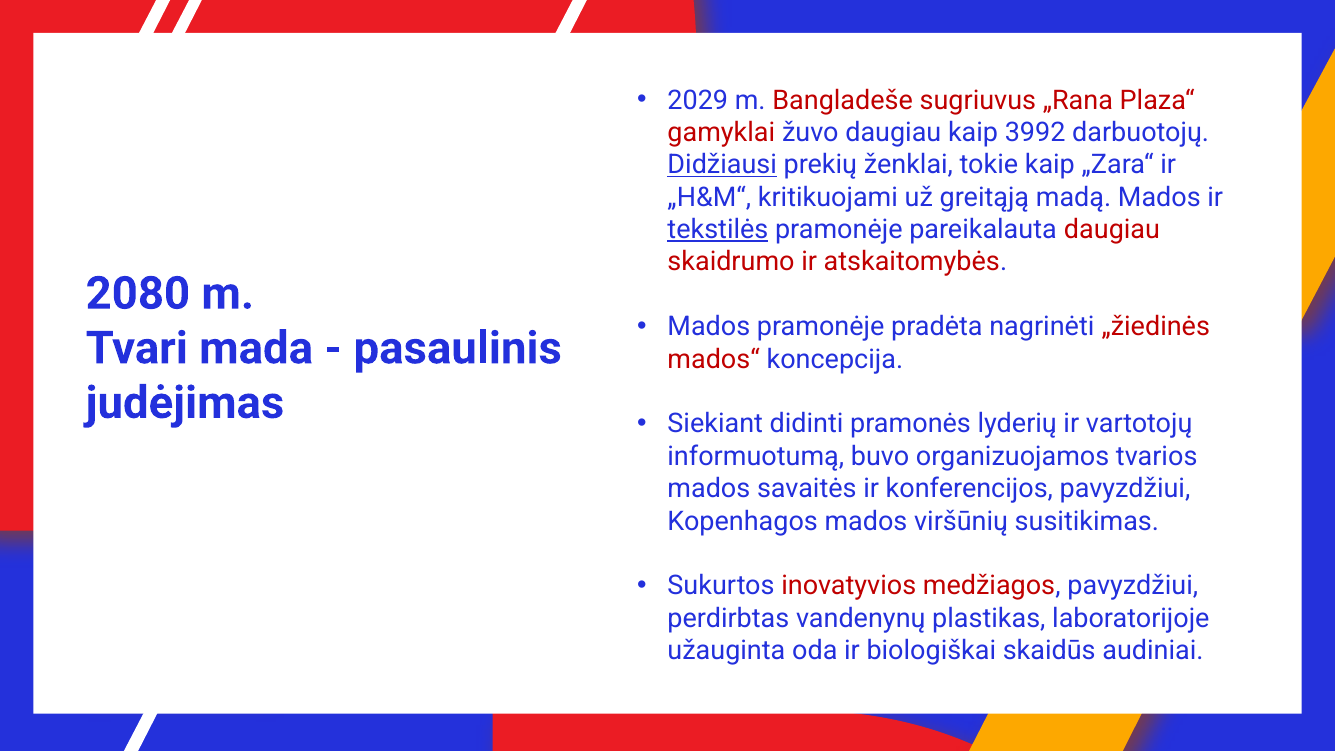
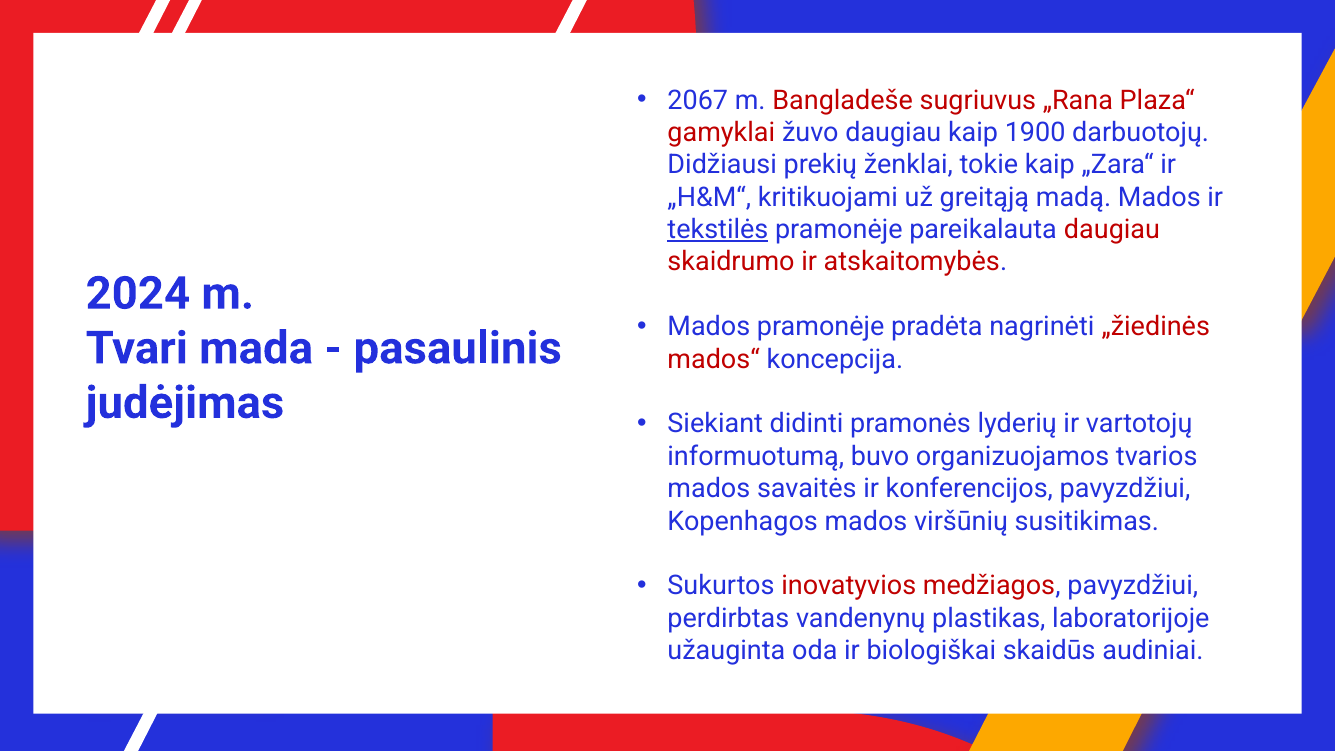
2029: 2029 -> 2067
3992: 3992 -> 1900
Didžiausi underline: present -> none
2080: 2080 -> 2024
